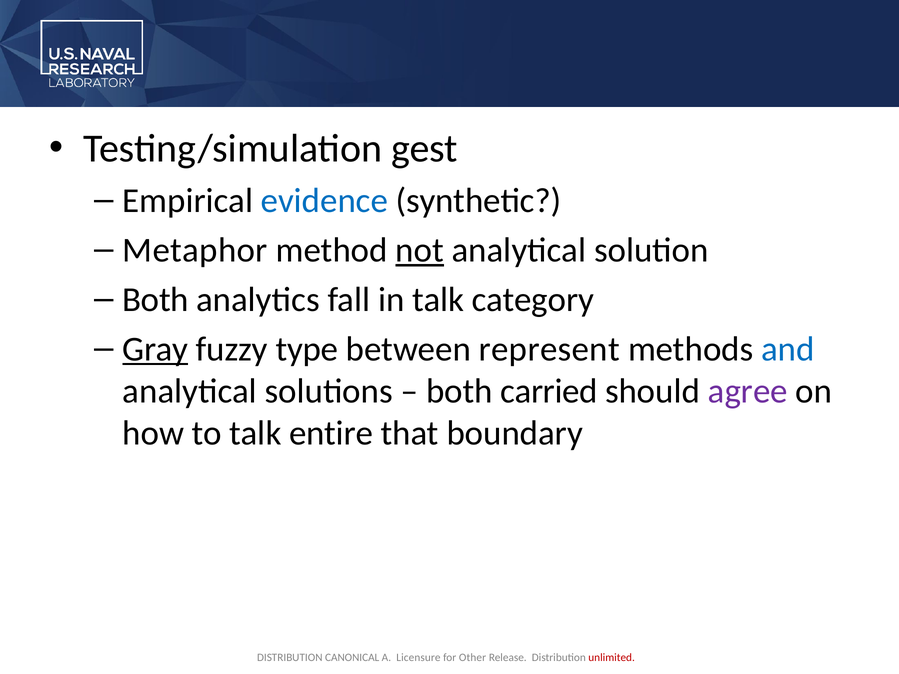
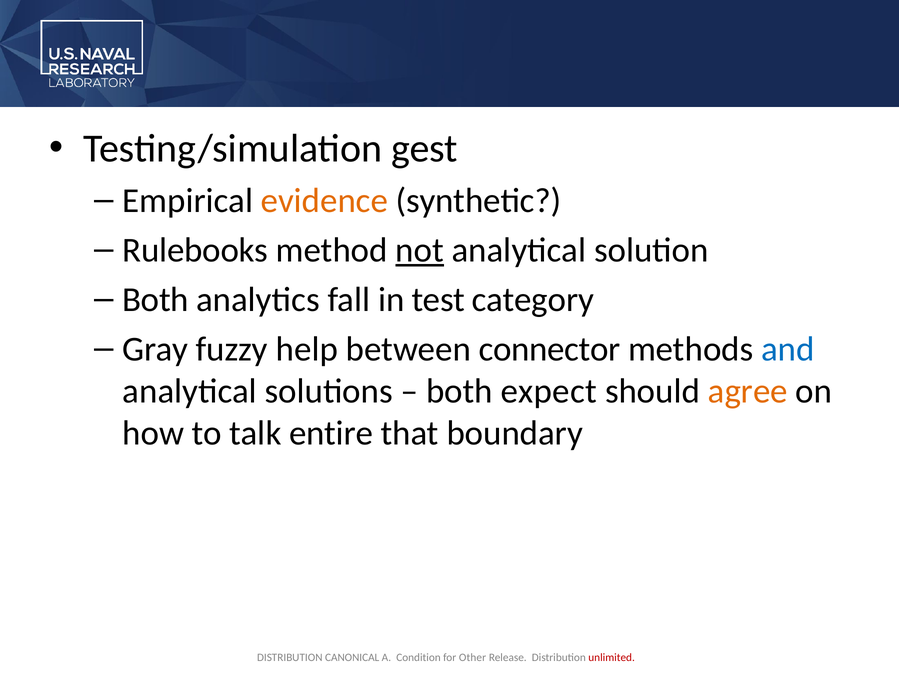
evidence colour: blue -> orange
Metaphor: Metaphor -> Rulebooks
in talk: talk -> test
Gray underline: present -> none
type: type -> help
represent: represent -> connector
carried: carried -> expect
agree colour: purple -> orange
Licensure: Licensure -> Condition
